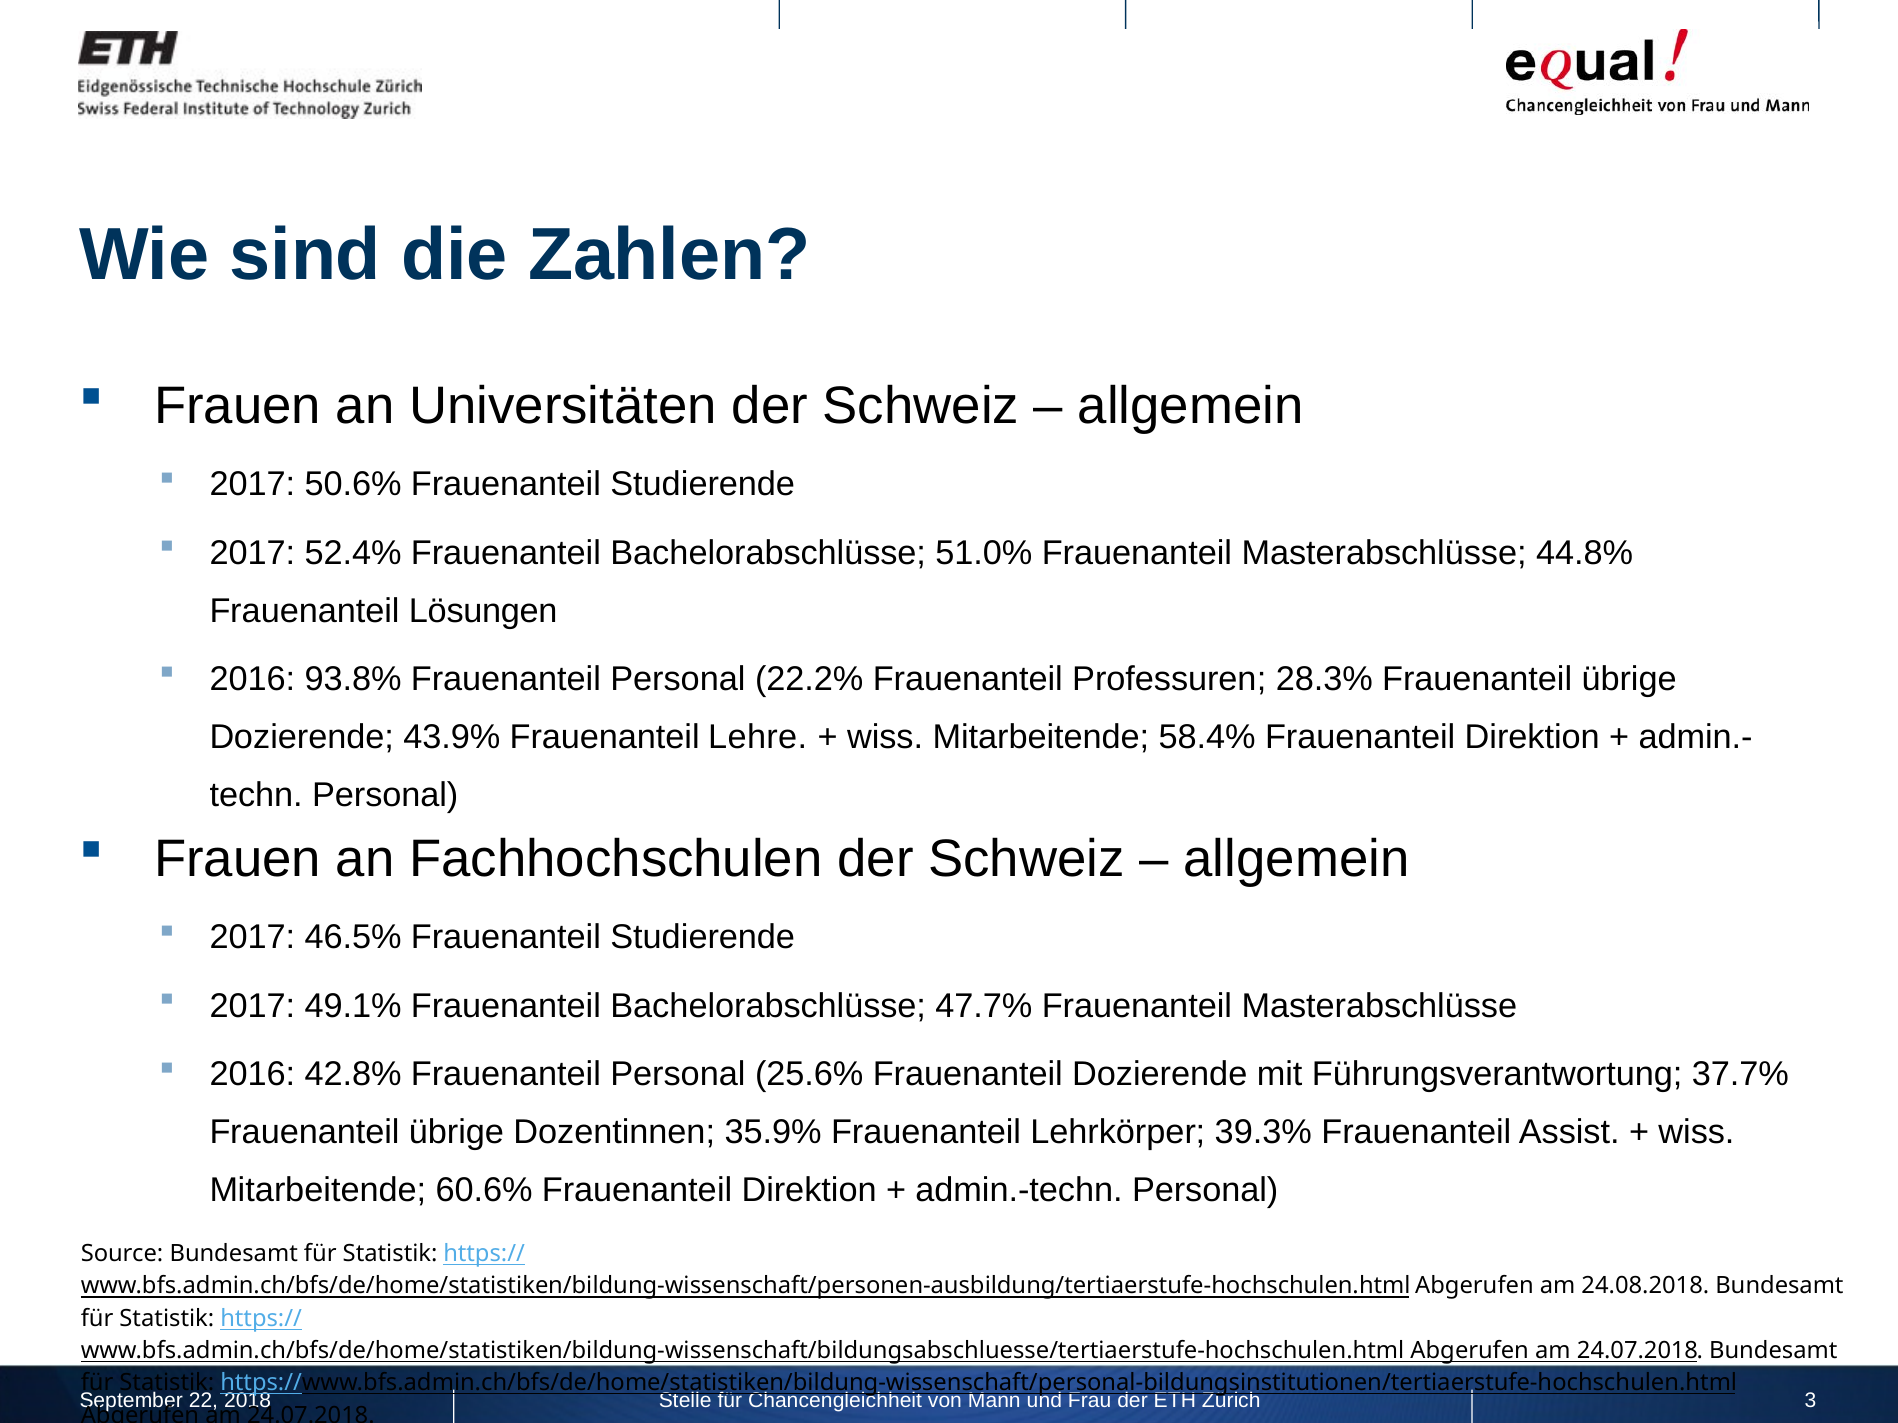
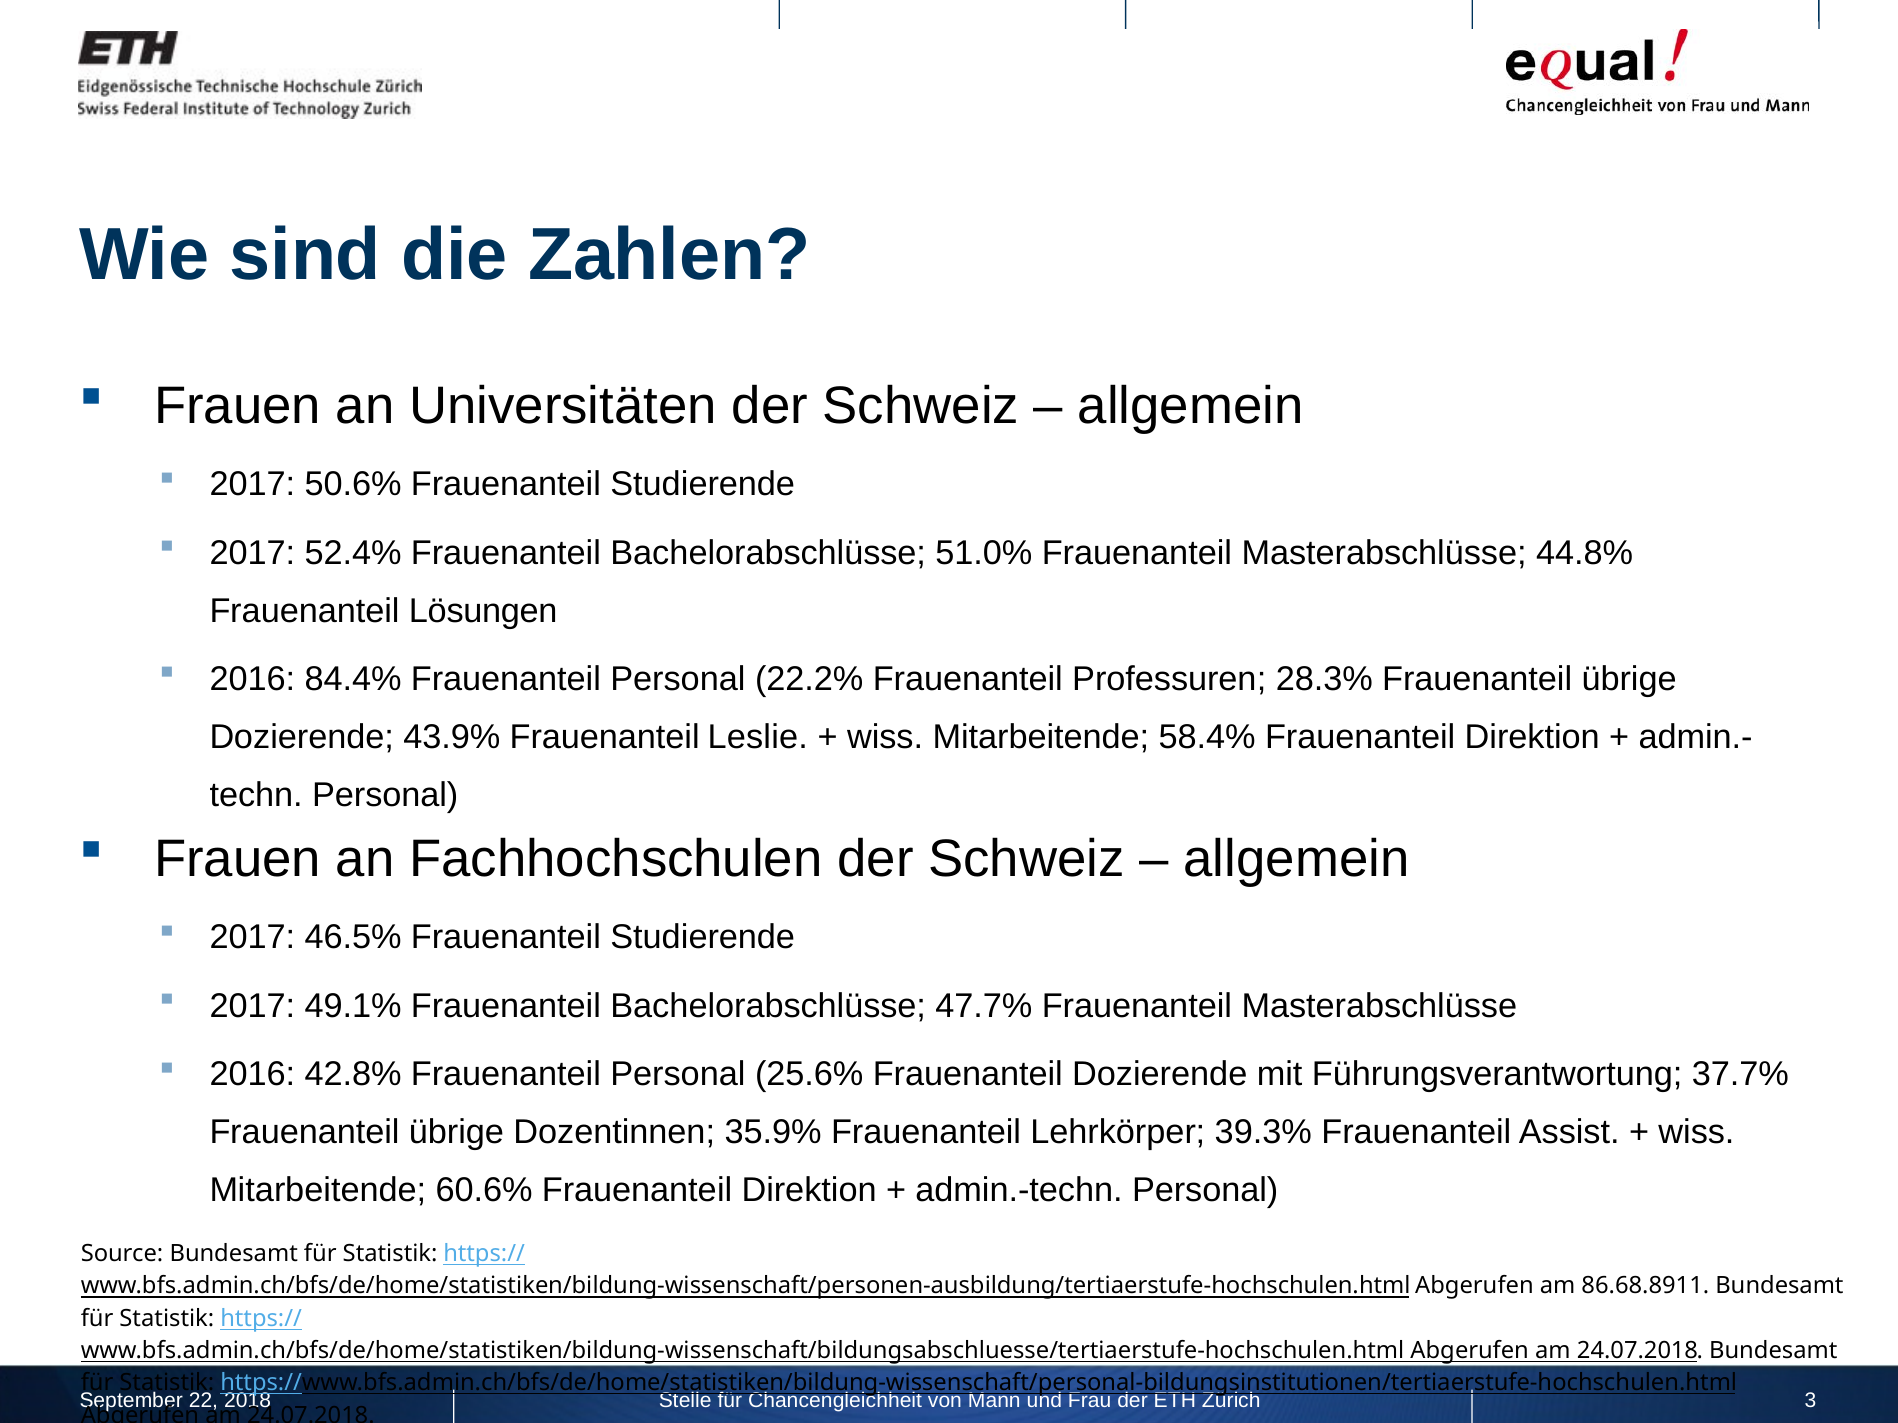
93.8%: 93.8% -> 84.4%
Lehre: Lehre -> Leslie
24.08.2018: 24.08.2018 -> 86.68.8911
